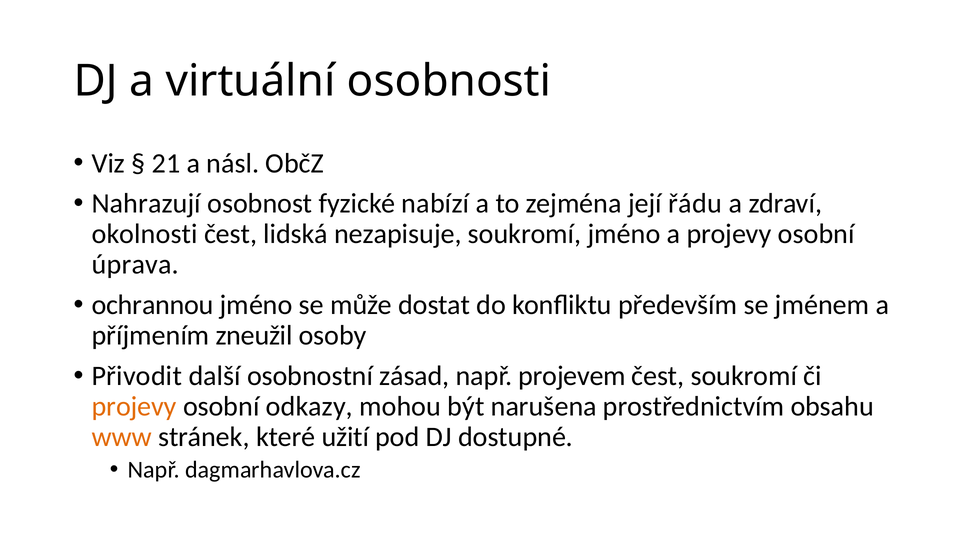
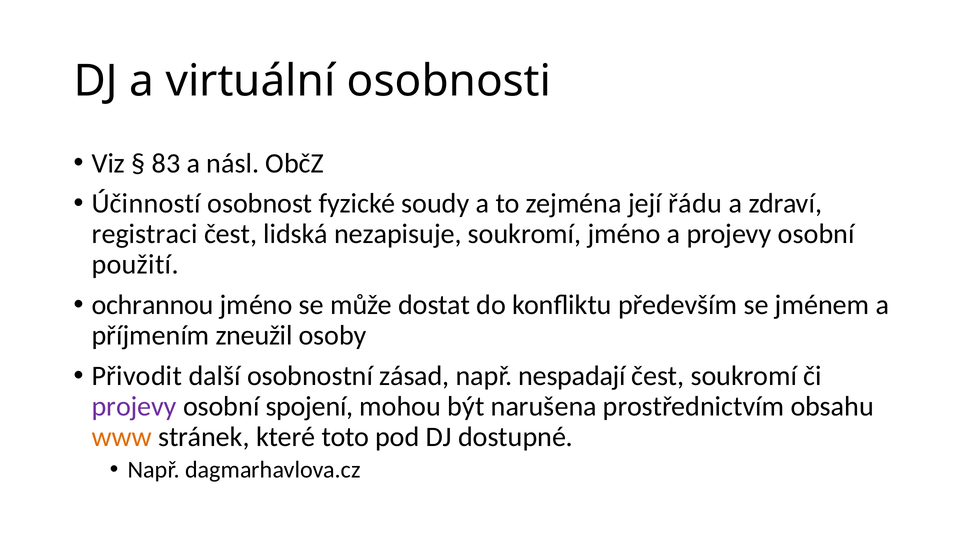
21: 21 -> 83
Nahrazují: Nahrazují -> Účinností
nabízí: nabízí -> soudy
okolnosti: okolnosti -> registraci
úprava: úprava -> použití
projevem: projevem -> nespadají
projevy at (134, 406) colour: orange -> purple
odkazy: odkazy -> spojení
užití: užití -> toto
